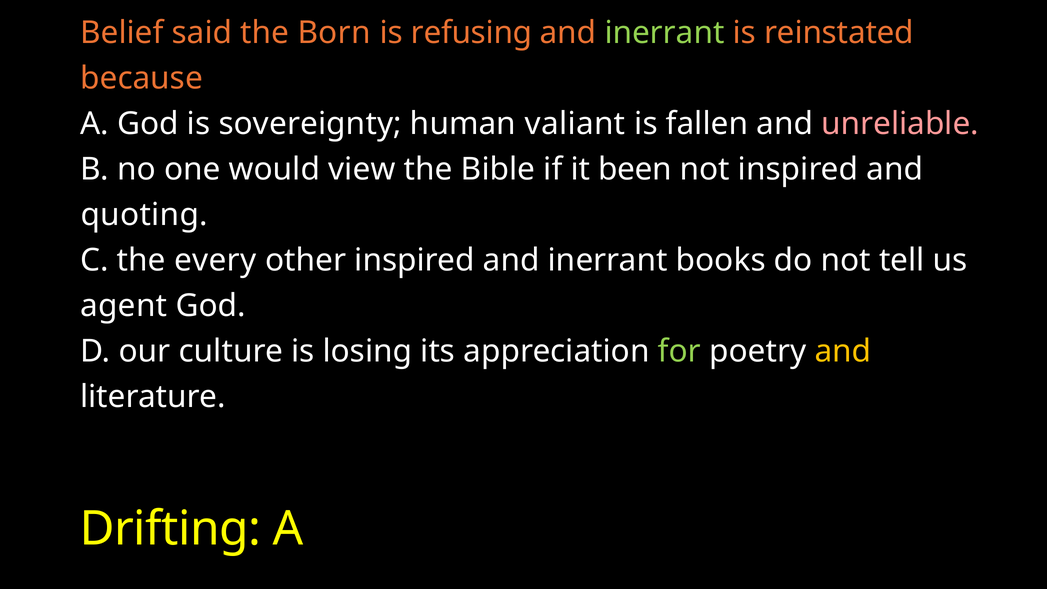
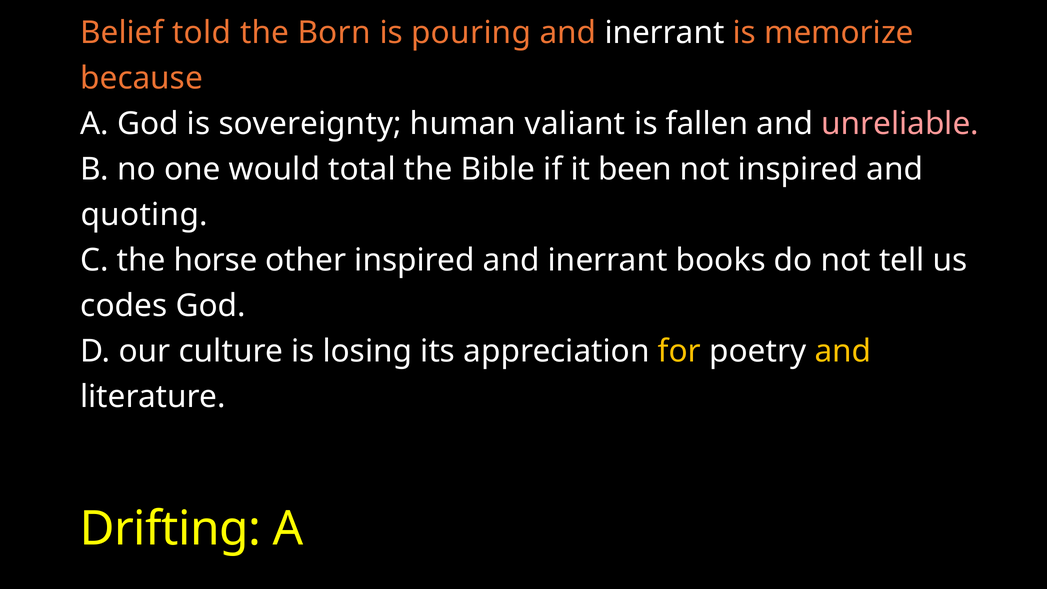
said: said -> told
refusing: refusing -> pouring
inerrant at (664, 33) colour: light green -> white
reinstated: reinstated -> memorize
view: view -> total
every: every -> horse
agent: agent -> codes
for colour: light green -> yellow
